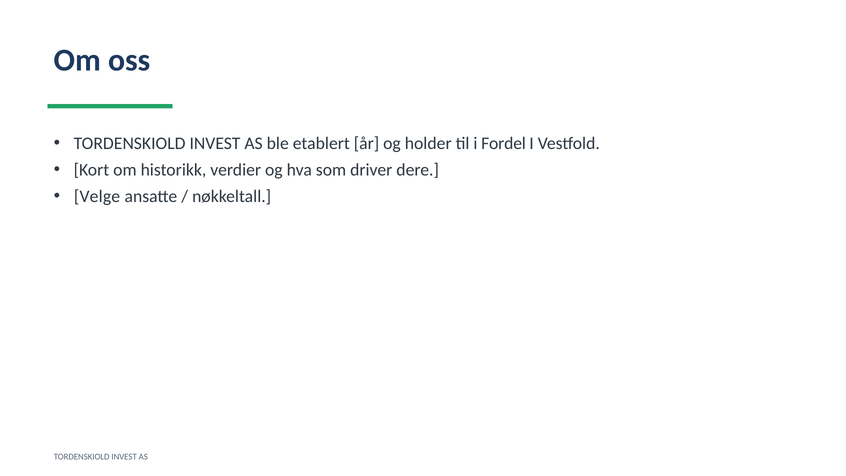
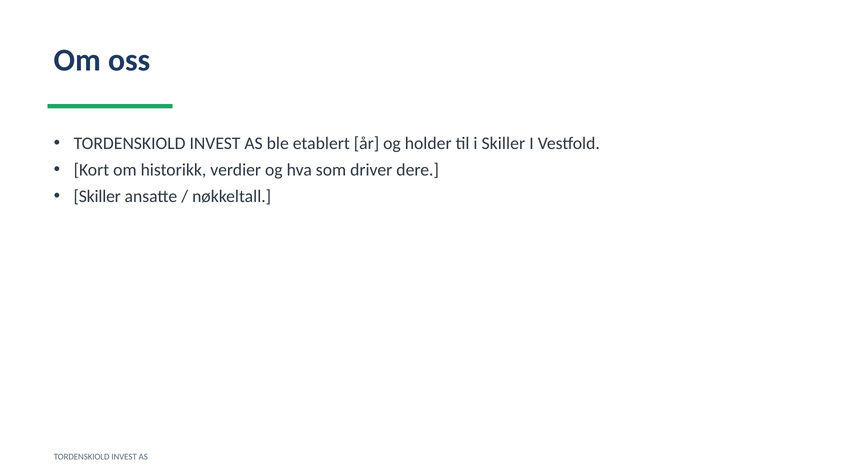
i Fordel: Fordel -> Skiller
Velge at (97, 196): Velge -> Skiller
